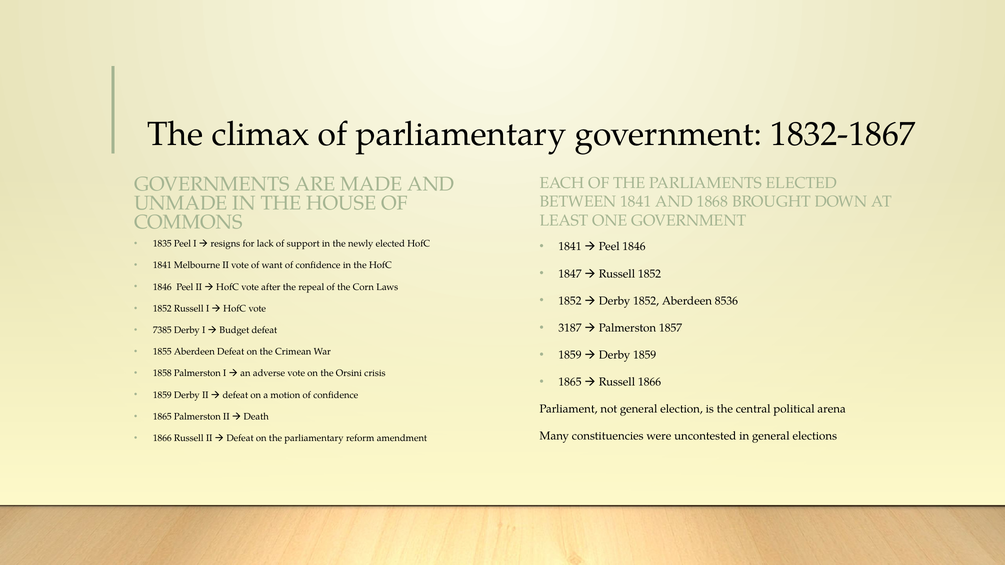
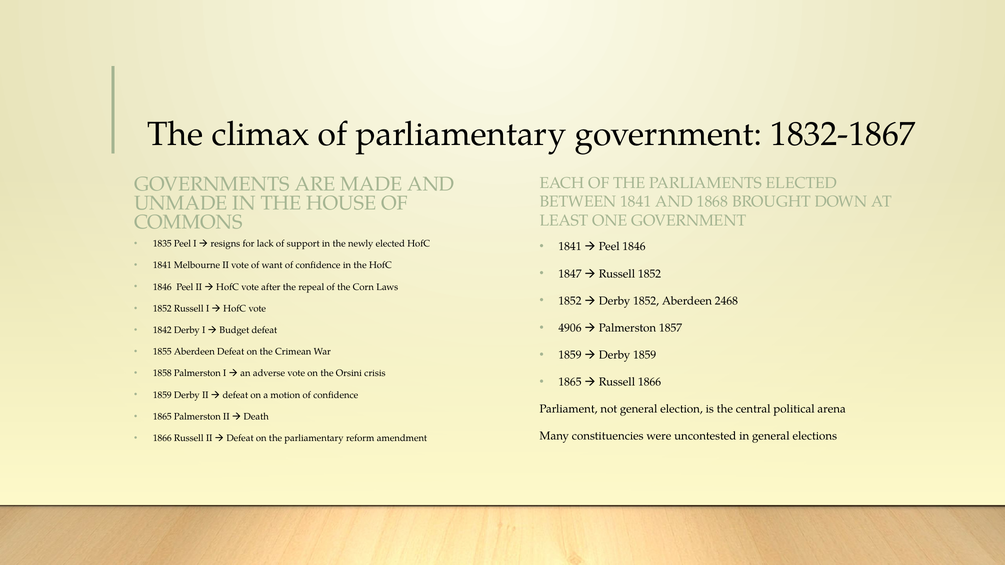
8536: 8536 -> 2468
3187: 3187 -> 4906
7385: 7385 -> 1842
